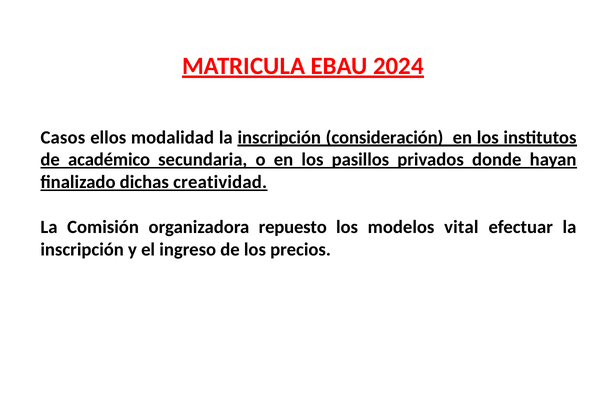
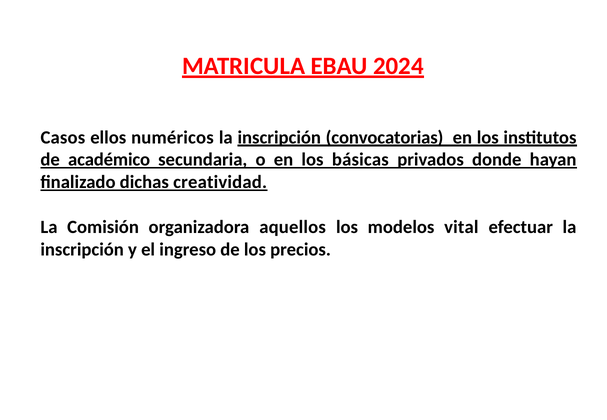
modalidad: modalidad -> numéricos
consideración: consideración -> convocatorias
pasillos: pasillos -> básicas
repuesto: repuesto -> aquellos
